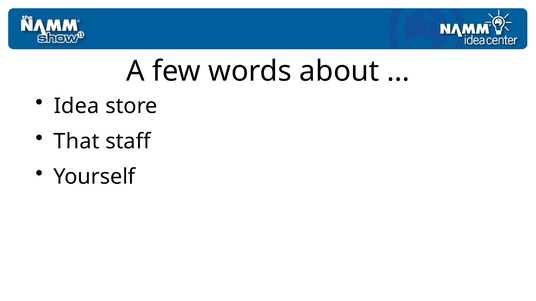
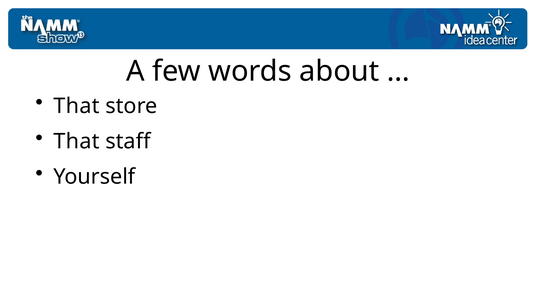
Idea at (77, 106): Idea -> That
